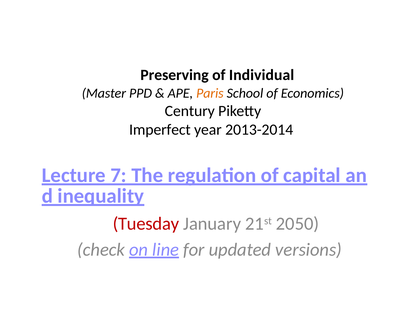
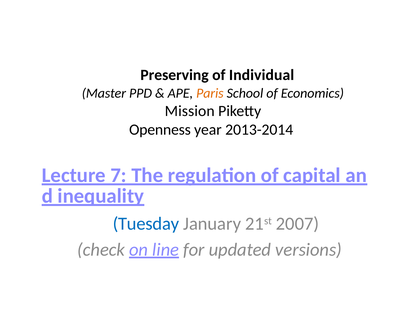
Century: Century -> Mission
Imperfect: Imperfect -> Openness
Tuesday colour: red -> blue
2050: 2050 -> 2007
